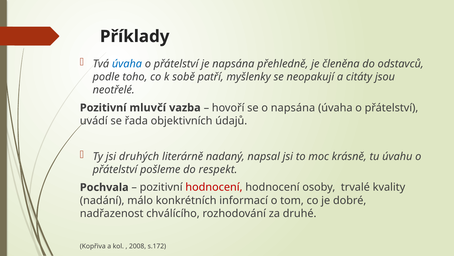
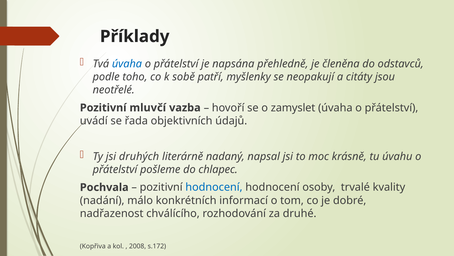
o napsána: napsána -> zamyslet
respekt: respekt -> chlapec
hodnocení at (214, 187) colour: red -> blue
